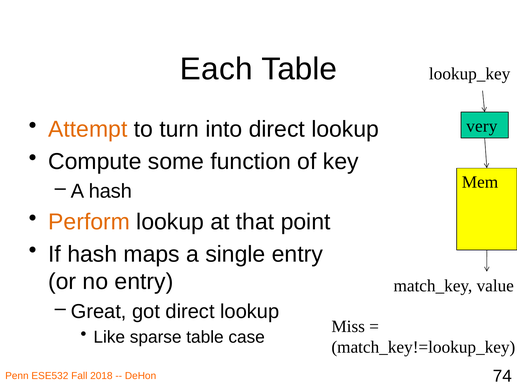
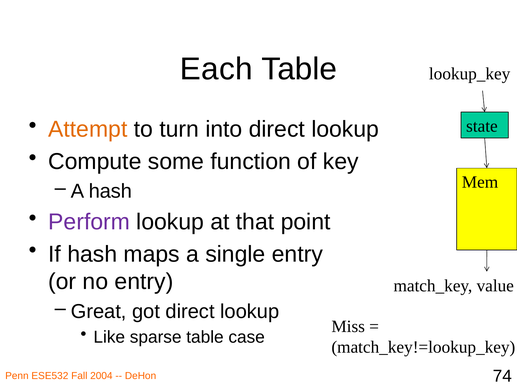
very: very -> state
Perform colour: orange -> purple
2018: 2018 -> 2004
